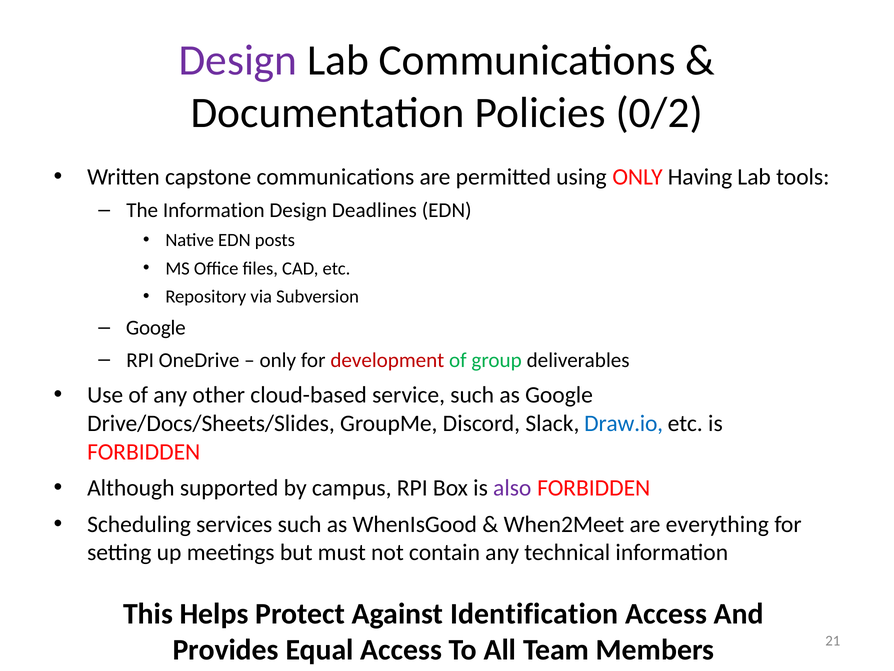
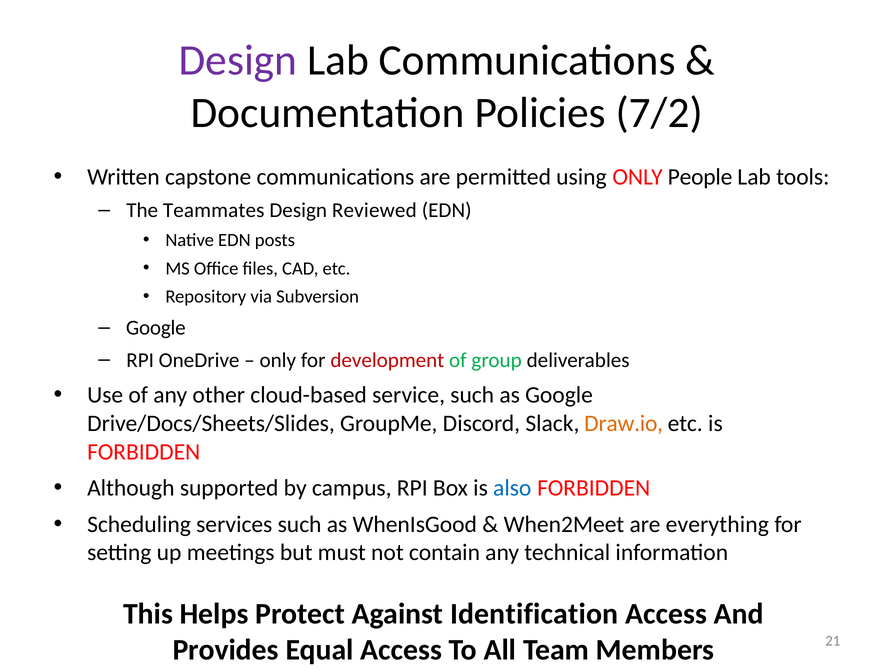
0/2: 0/2 -> 7/2
Having: Having -> People
The Information: Information -> Teammates
Deadlines: Deadlines -> Reviewed
Draw.io colour: blue -> orange
also colour: purple -> blue
